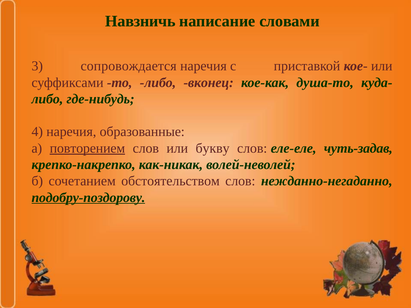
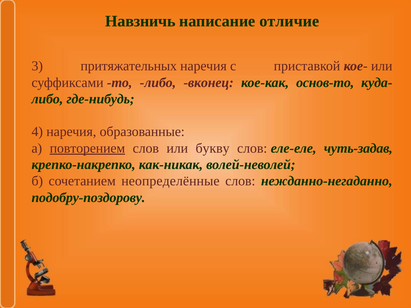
словами: словами -> отличие
сопровождается: сопровождается -> притяжательных
душа-то: душа-то -> основ-то
обстоятельством: обстоятельством -> неопределённые
подобру-поздорову underline: present -> none
